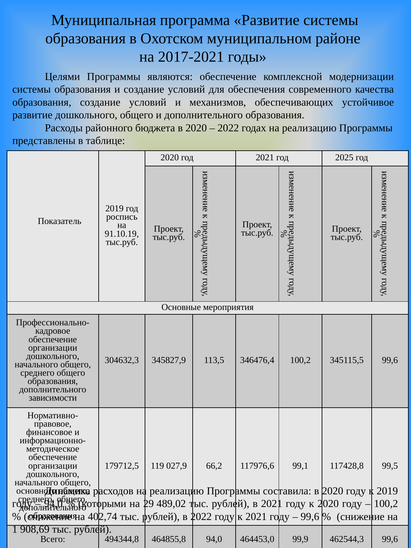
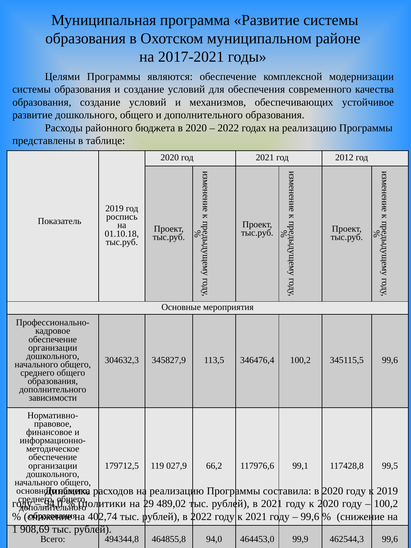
2025: 2025 -> 2012
91.10.19: 91.10.19 -> 01.10.18
которыми: которыми -> политики
